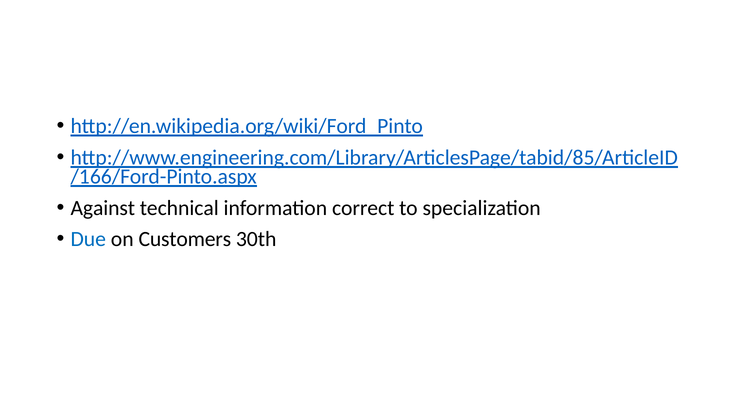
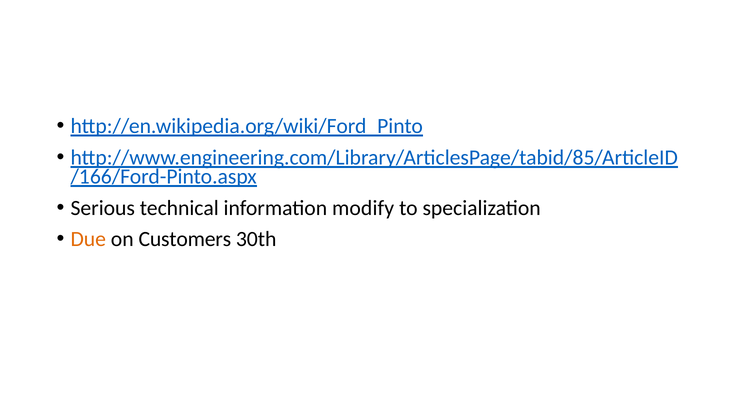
Against: Against -> Serious
correct: correct -> modify
Due colour: blue -> orange
